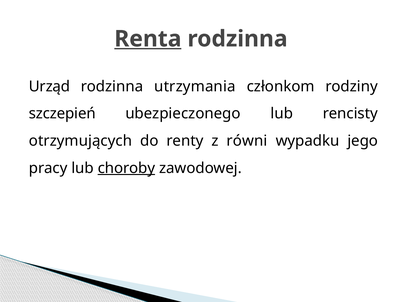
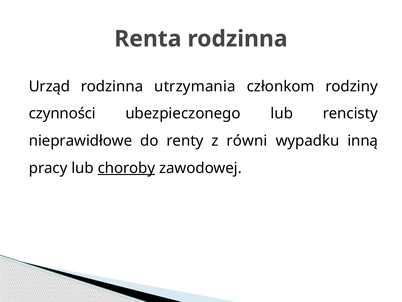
Renta underline: present -> none
szczepień: szczepień -> czynności
otrzymujących: otrzymujących -> nieprawidłowe
jego: jego -> inną
